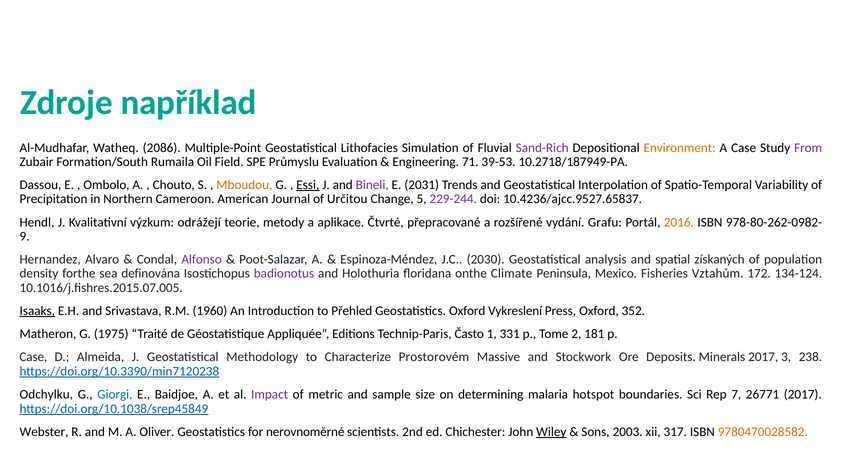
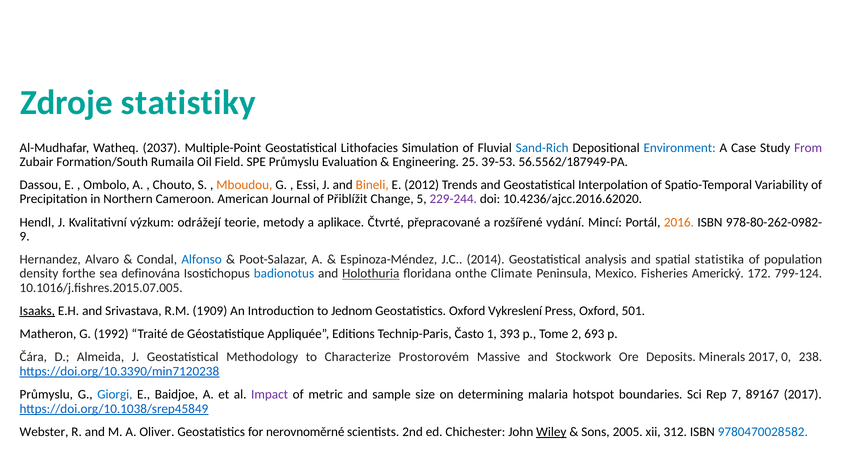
například: například -> statistiky
2086: 2086 -> 2037
Sand-Rich colour: purple -> blue
Environment colour: orange -> blue
71: 71 -> 25
10.2718/187949-PA: 10.2718/187949-PA -> 56.5562/187949-PA
Essi underline: present -> none
Bineli colour: purple -> orange
2031: 2031 -> 2012
Určitou: Určitou -> Přiblížit
10.4236/ajcc.9527.65837: 10.4236/ajcc.9527.65837 -> 10.4236/ajcc.2016.62020
Grafu: Grafu -> Mincí
Alfonso colour: purple -> blue
2030: 2030 -> 2014
získaných: získaných -> statistika
badionotus colour: purple -> blue
Holothuria underline: none -> present
Vztahům: Vztahům -> Americký
134-124: 134-124 -> 799-124
1960: 1960 -> 1909
Přehled: Přehled -> Jednom
352: 352 -> 501
1975: 1975 -> 1992
331: 331 -> 393
181: 181 -> 693
Case at (33, 357): Case -> Čára
3: 3 -> 0
Odchylku at (46, 395): Odchylku -> Průmyslu
26771: 26771 -> 89167
2003: 2003 -> 2005
317: 317 -> 312
9780470028582 colour: orange -> blue
